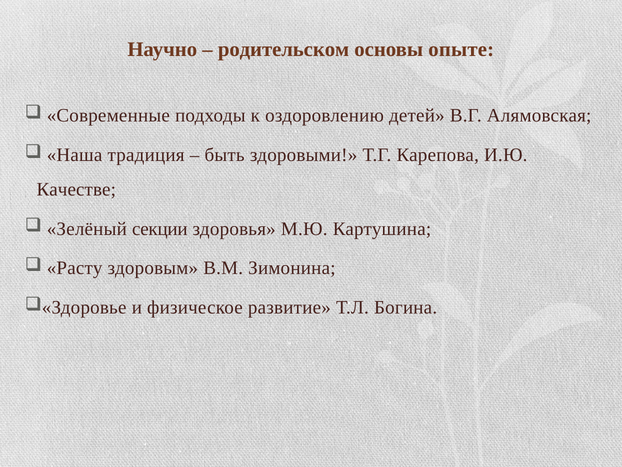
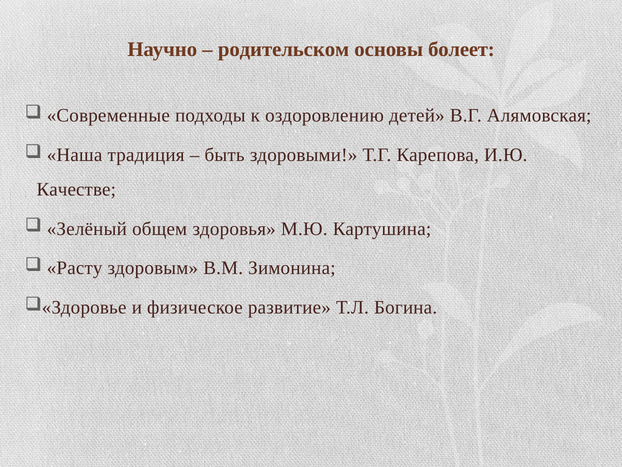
опыте: опыте -> болеет
секции: секции -> общем
